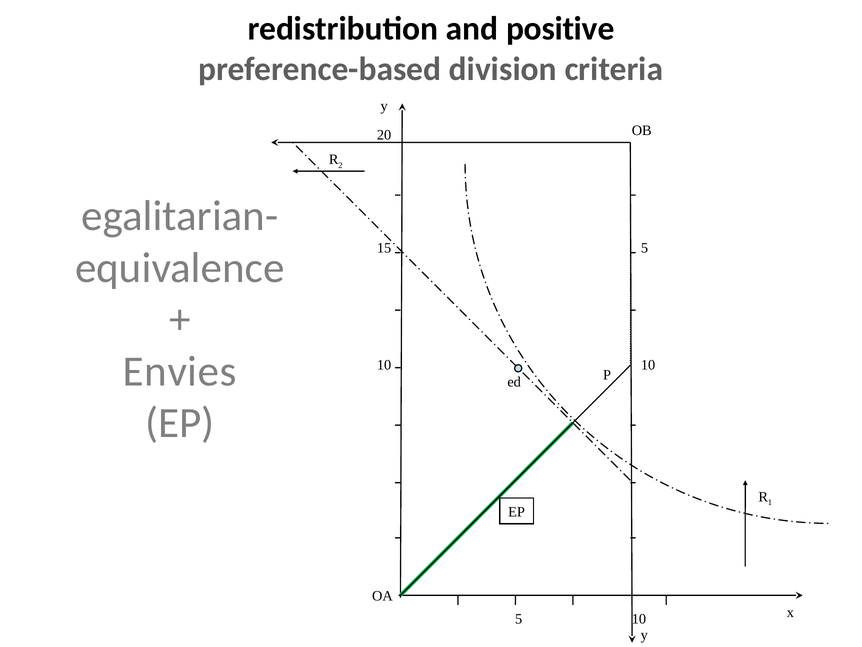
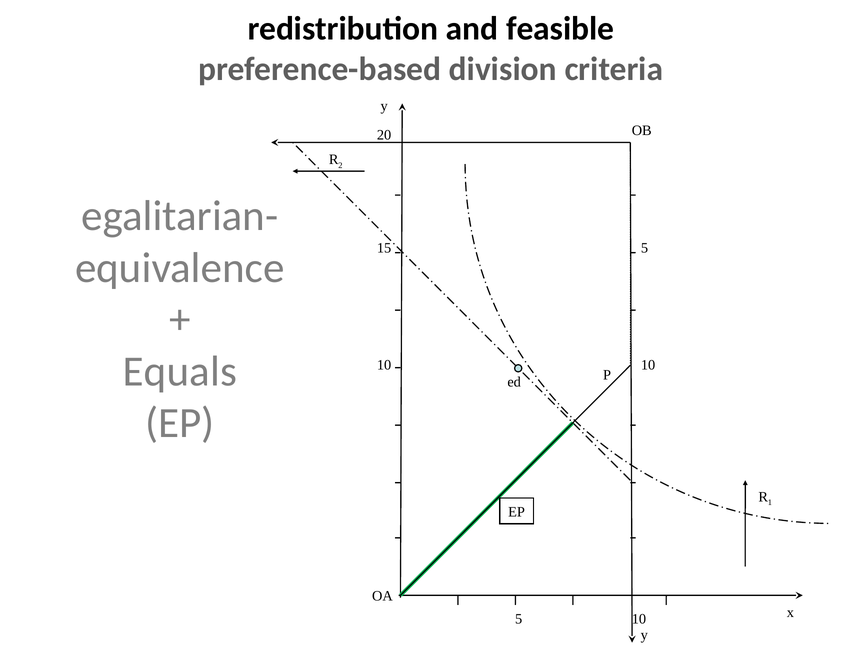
positive: positive -> feasible
Envies: Envies -> Equals
